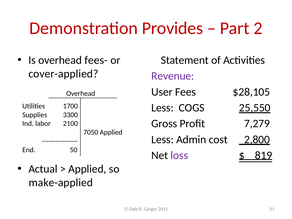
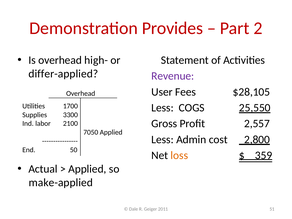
fees-: fees- -> high-
cover-applied: cover-applied -> differ-applied
7,279: 7,279 -> 2,557
loss colour: purple -> orange
819: 819 -> 359
